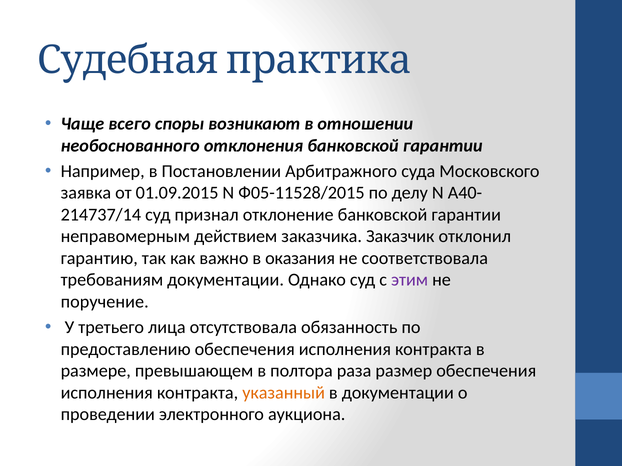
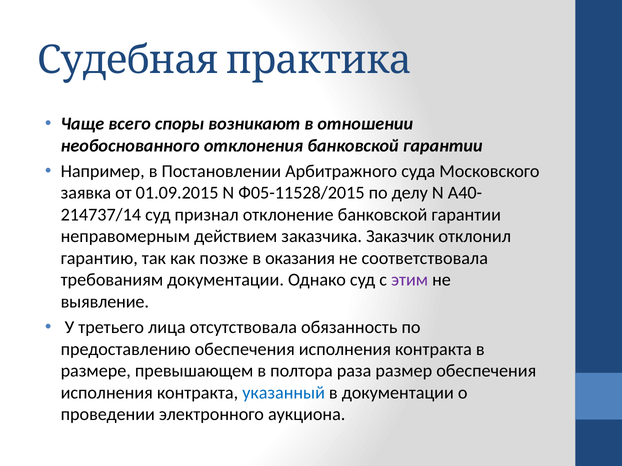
важно: важно -> позже
поручение: поручение -> выявление
указанный colour: orange -> blue
